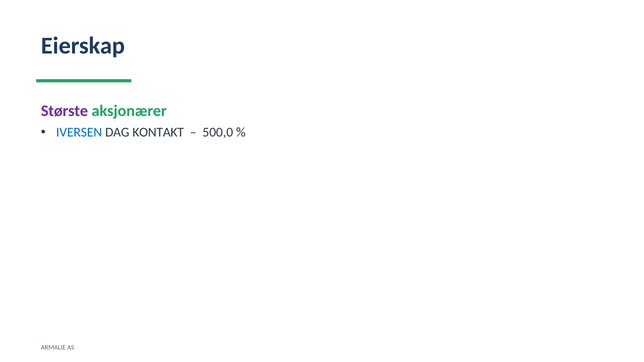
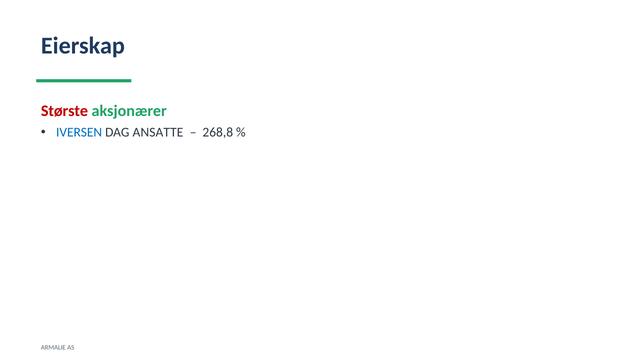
Største colour: purple -> red
KONTAKT: KONTAKT -> ANSATTE
500,0: 500,0 -> 268,8
